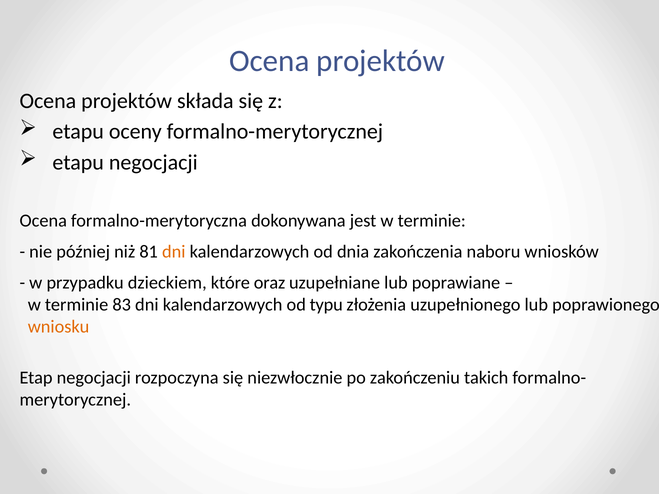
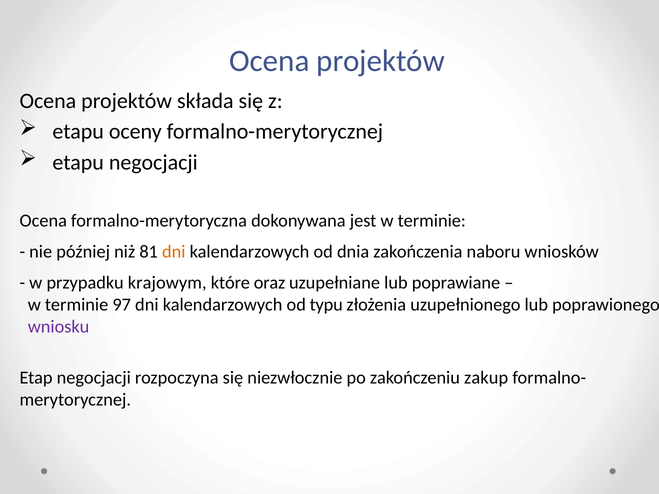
dzieckiem: dzieckiem -> krajowym
83: 83 -> 97
wniosku colour: orange -> purple
takich: takich -> zakup
